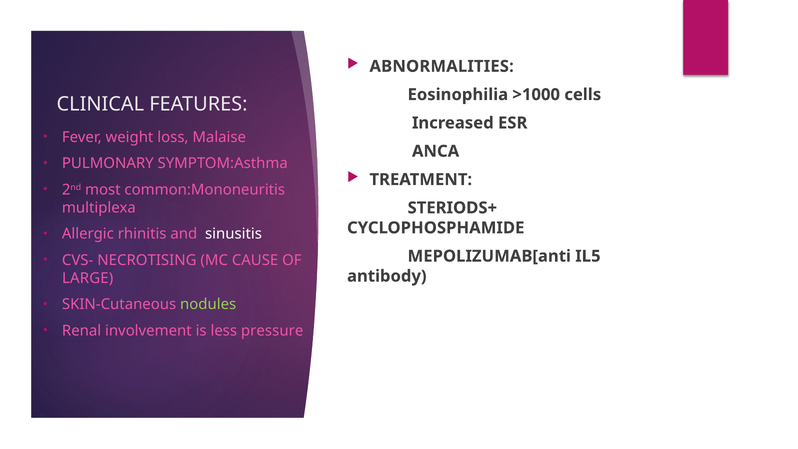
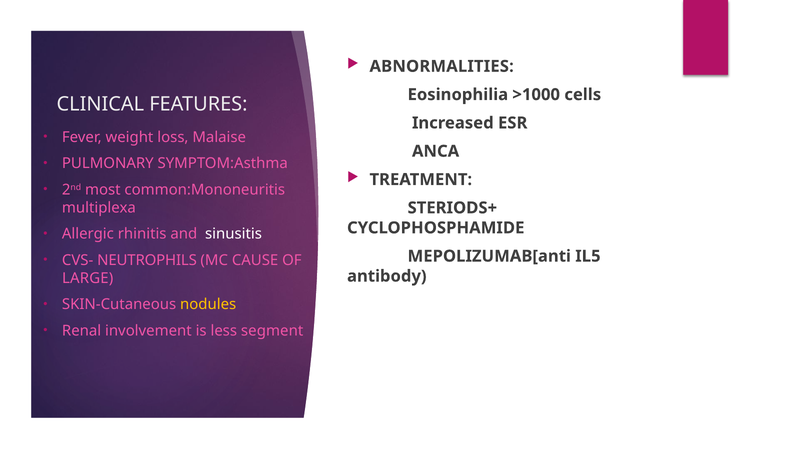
NECROTISING: NECROTISING -> NEUTROPHILS
nodules colour: light green -> yellow
pressure: pressure -> segment
